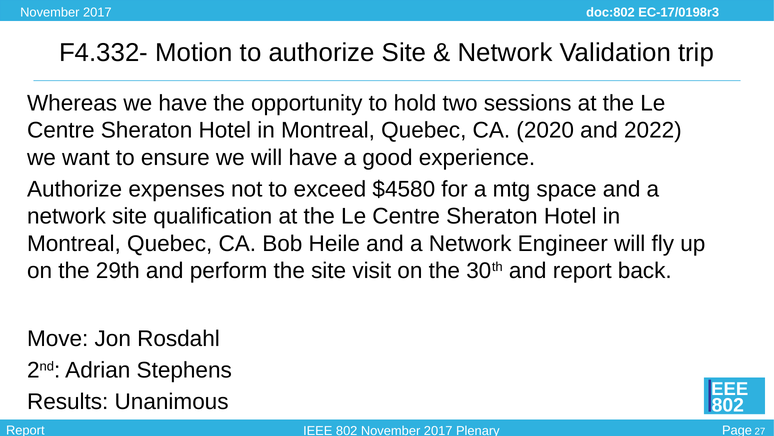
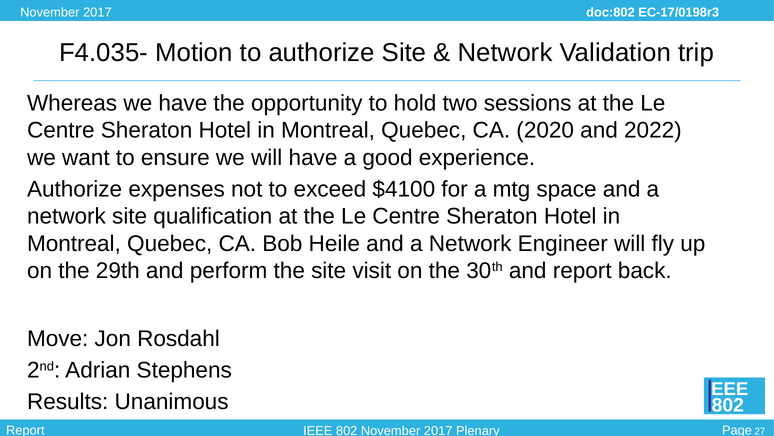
F4.332-: F4.332- -> F4.035-
$4580: $4580 -> $4100
